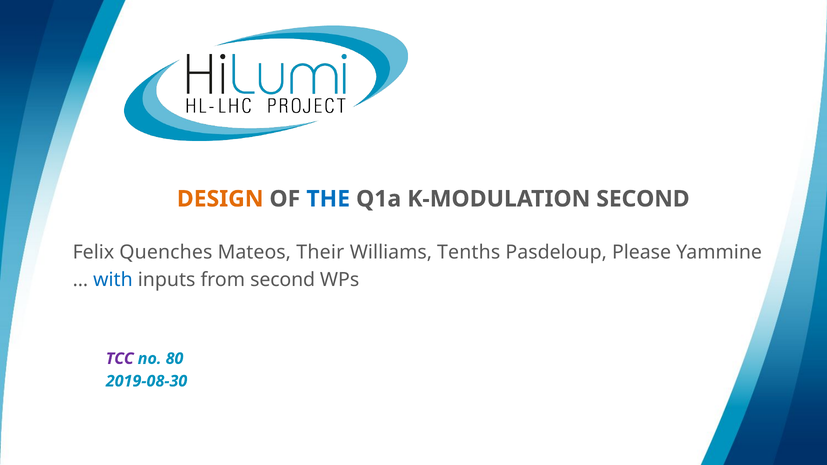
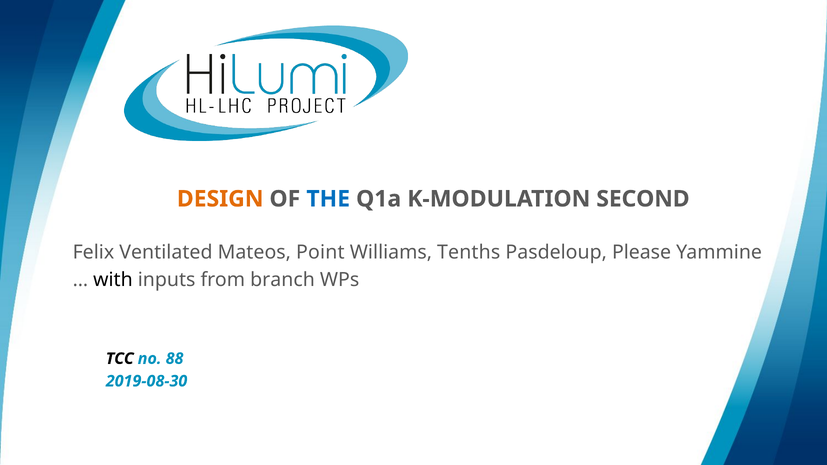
Quenches: Quenches -> Ventilated
Their: Their -> Point
with colour: blue -> black
from second: second -> branch
TCC colour: purple -> black
80: 80 -> 88
